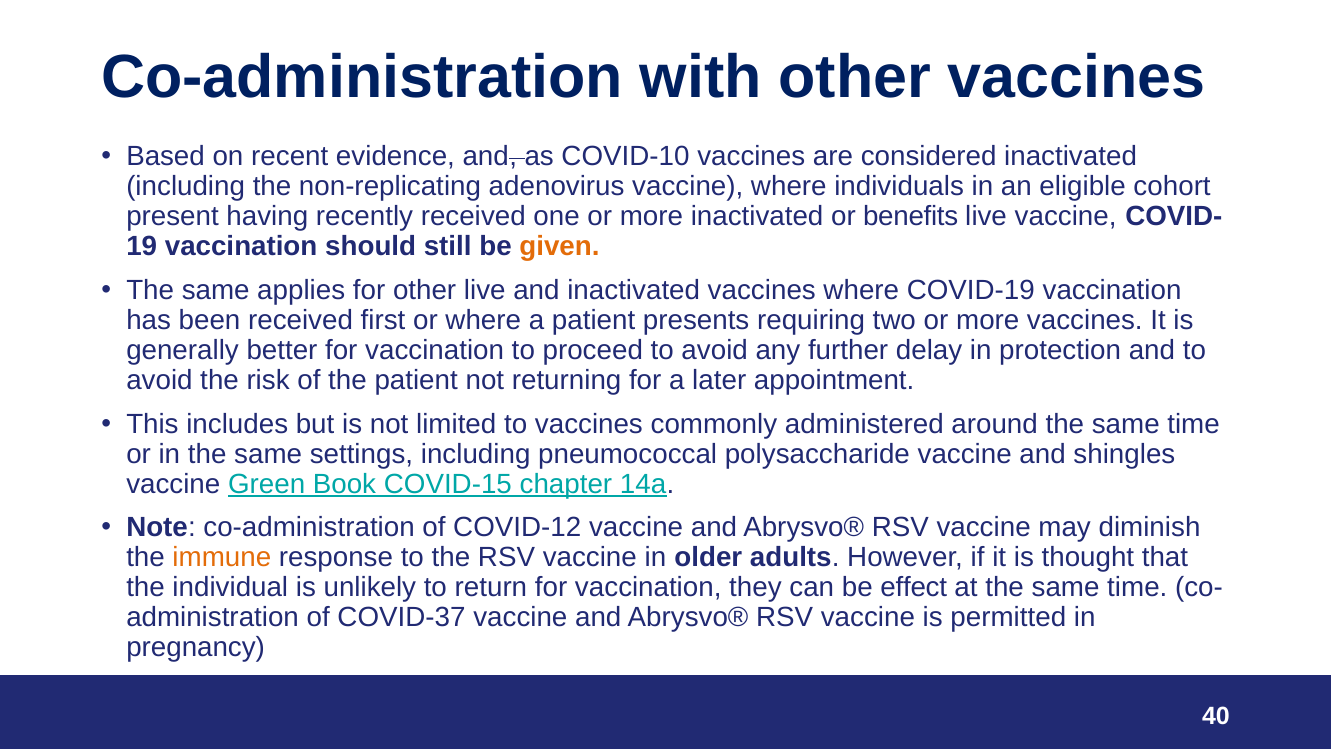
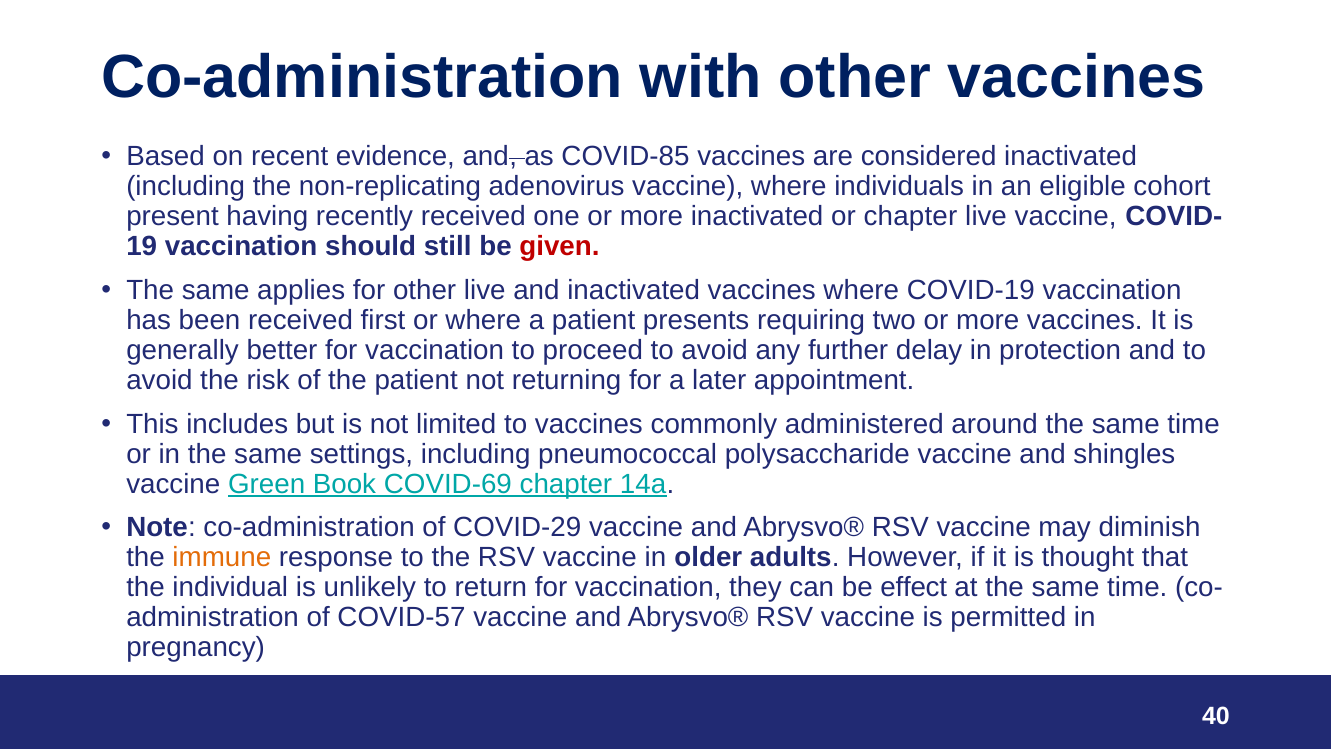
COVID-10: COVID-10 -> COVID-85
or benefits: benefits -> chapter
given colour: orange -> red
COVID-15: COVID-15 -> COVID-69
COVID-12: COVID-12 -> COVID-29
COVID-37: COVID-37 -> COVID-57
